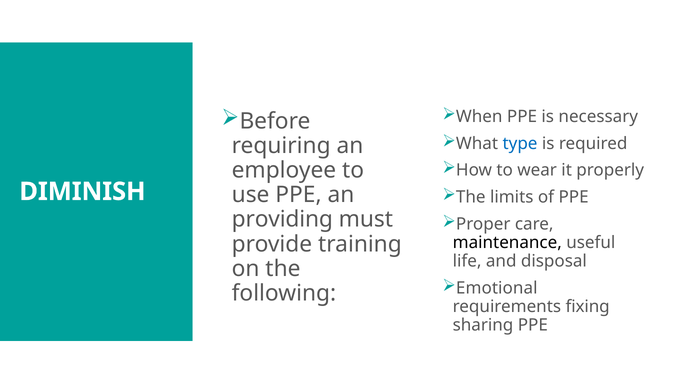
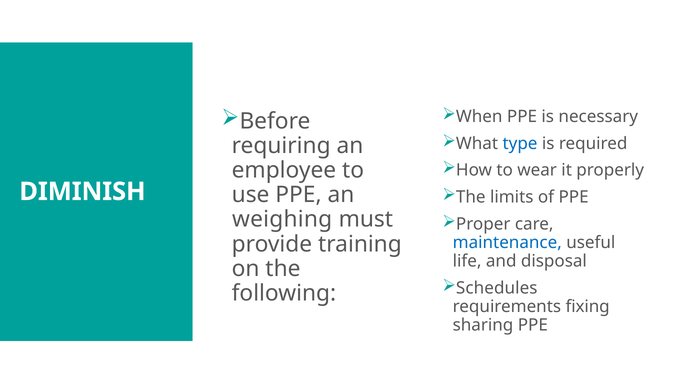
providing: providing -> weighing
maintenance colour: black -> blue
Emotional: Emotional -> Schedules
